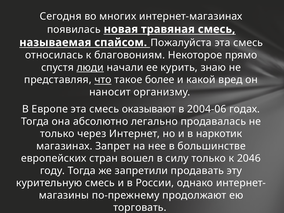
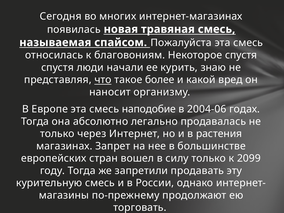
Некоторое прямо: прямо -> спустя
люди underline: present -> none
оказывают: оказывают -> наподобие
наркотик: наркотик -> растения
2046: 2046 -> 2099
